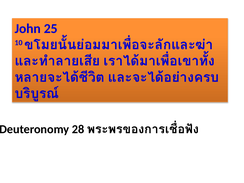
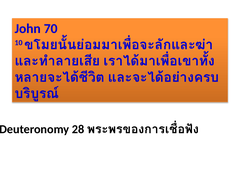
25: 25 -> 70
